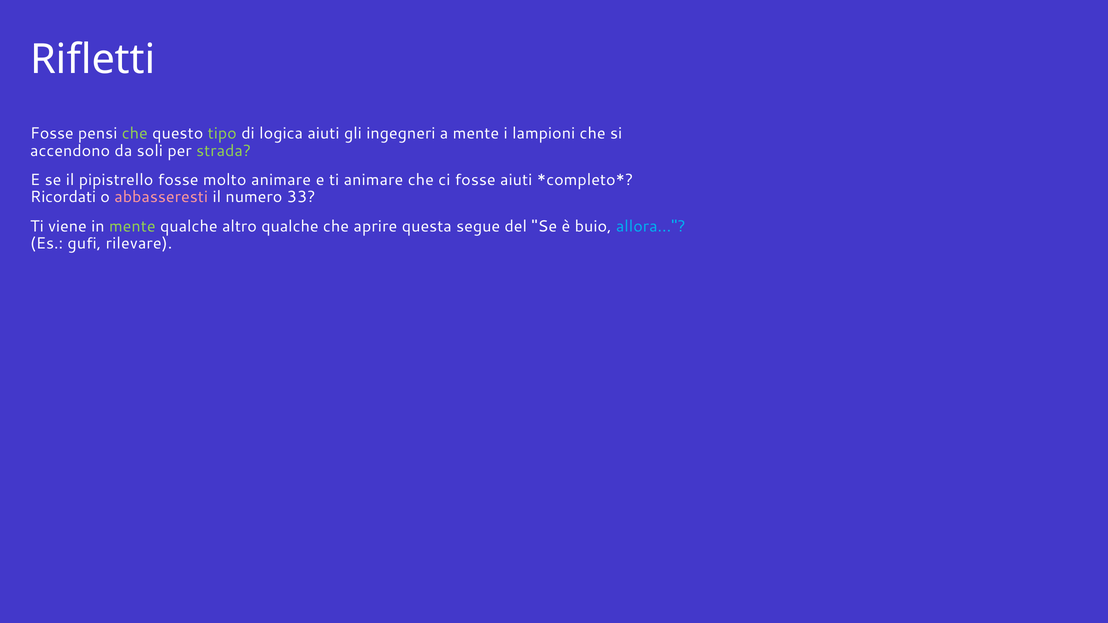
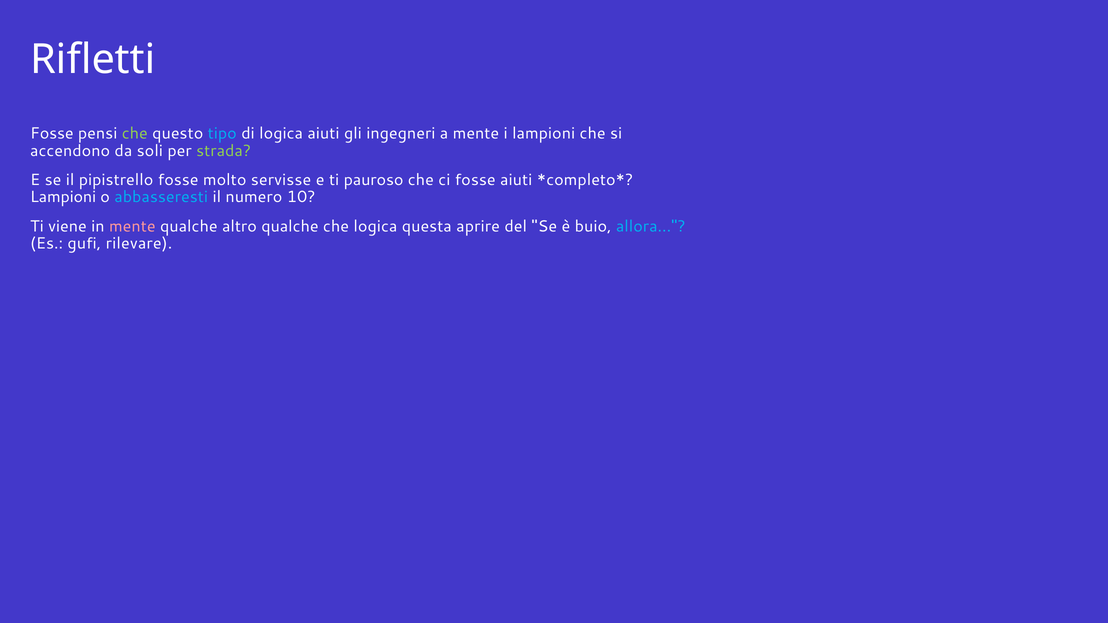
tipo colour: light green -> light blue
molto animare: animare -> servisse
ti animare: animare -> pauroso
Ricordati at (63, 197): Ricordati -> Lampioni
abbasseresti colour: pink -> light blue
33: 33 -> 10
mente at (132, 226) colour: light green -> pink
che aprire: aprire -> logica
segue: segue -> aprire
